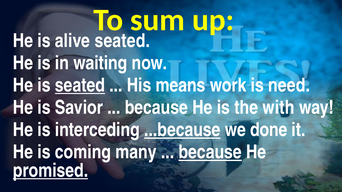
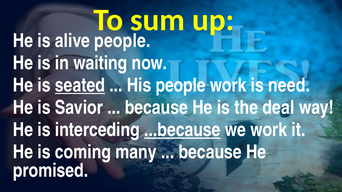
alive seated: seated -> people
His means: means -> people
with: with -> deal
we done: done -> work
because at (210, 152) underline: present -> none
promised underline: present -> none
